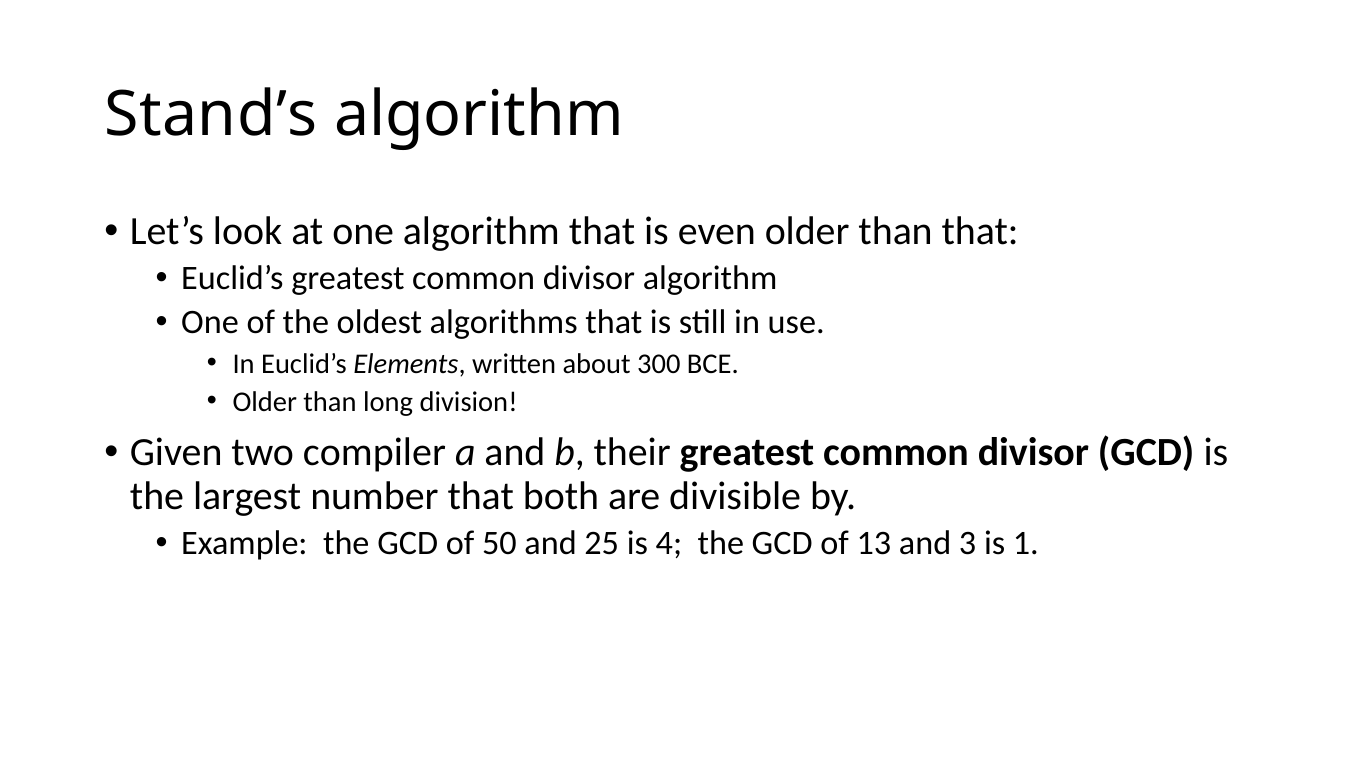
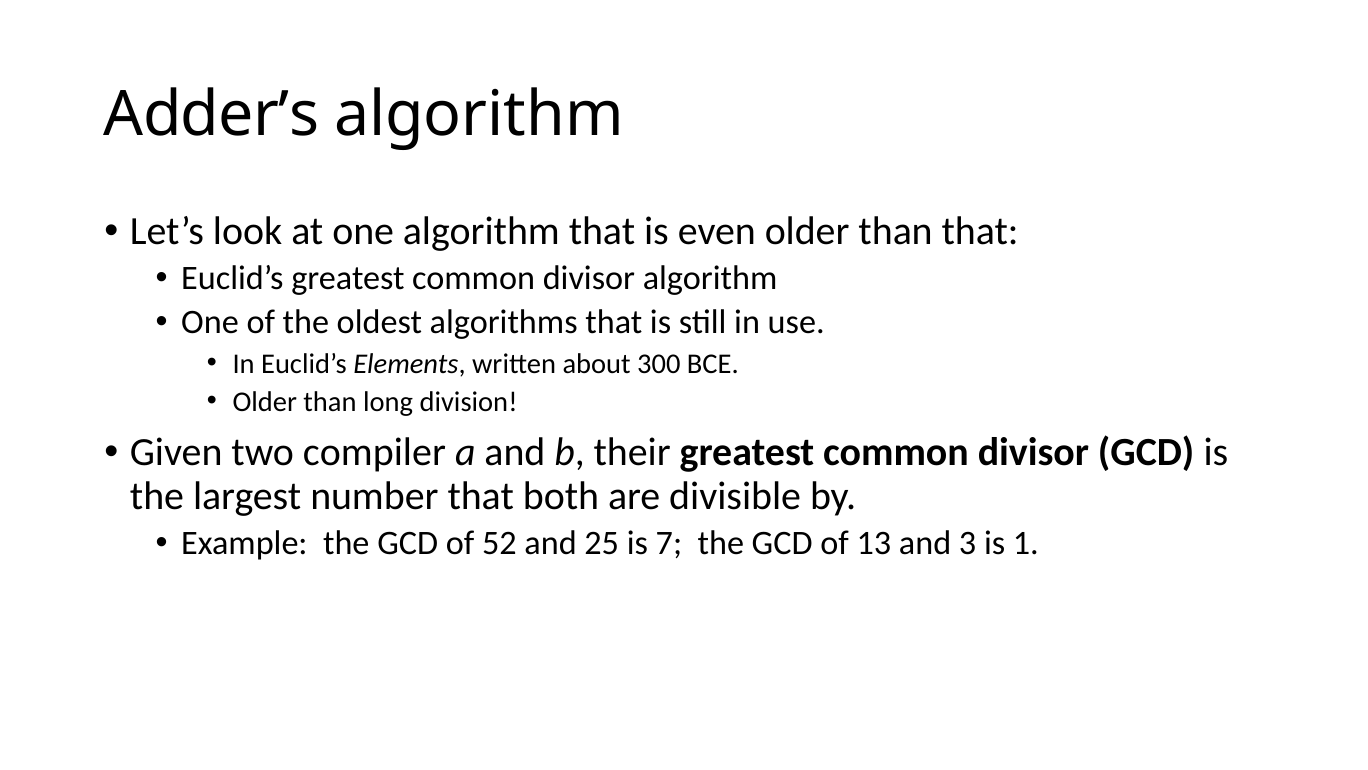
Stand’s: Stand’s -> Adder’s
50: 50 -> 52
4: 4 -> 7
